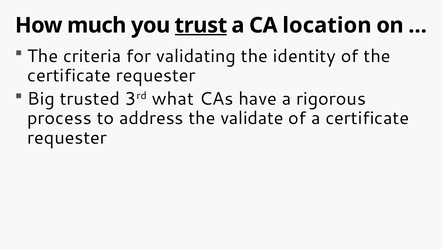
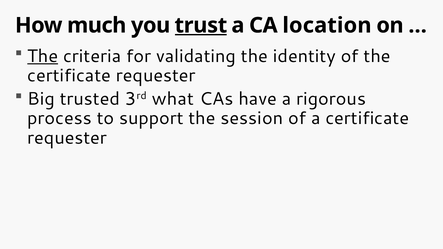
The at (43, 56) underline: none -> present
address: address -> support
validate: validate -> session
